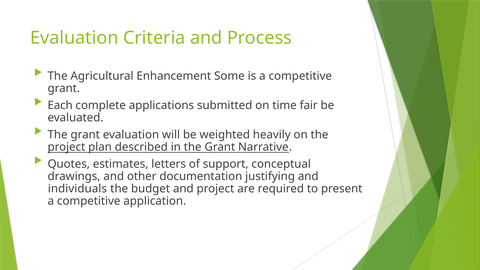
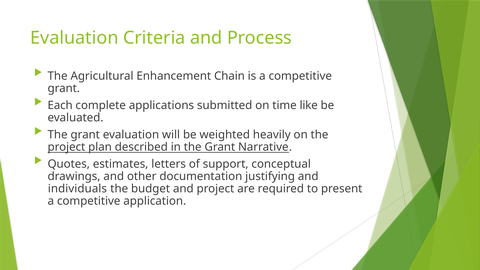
Some: Some -> Chain
fair: fair -> like
